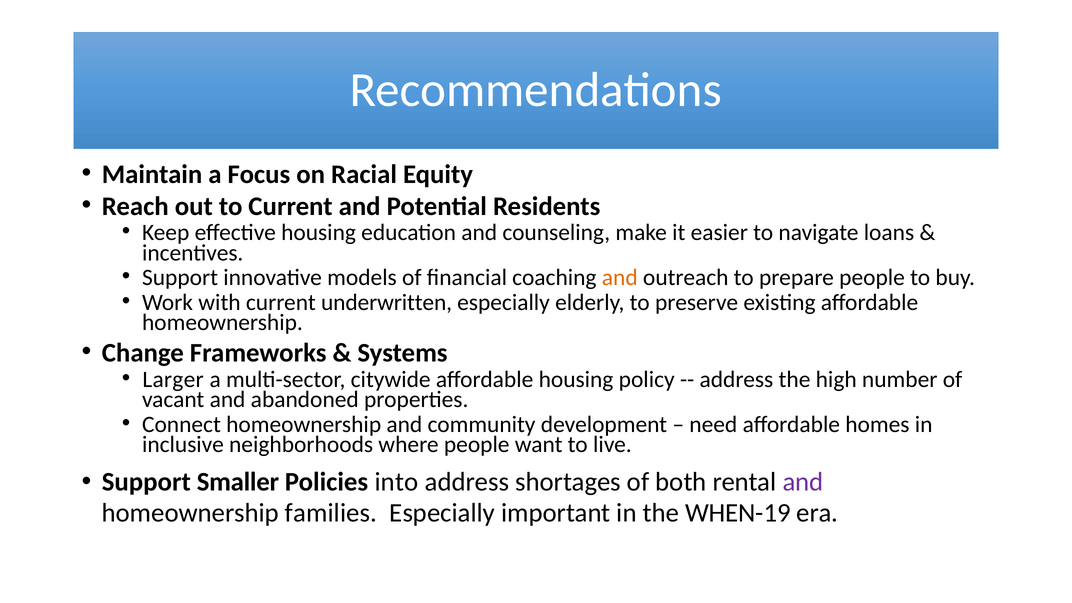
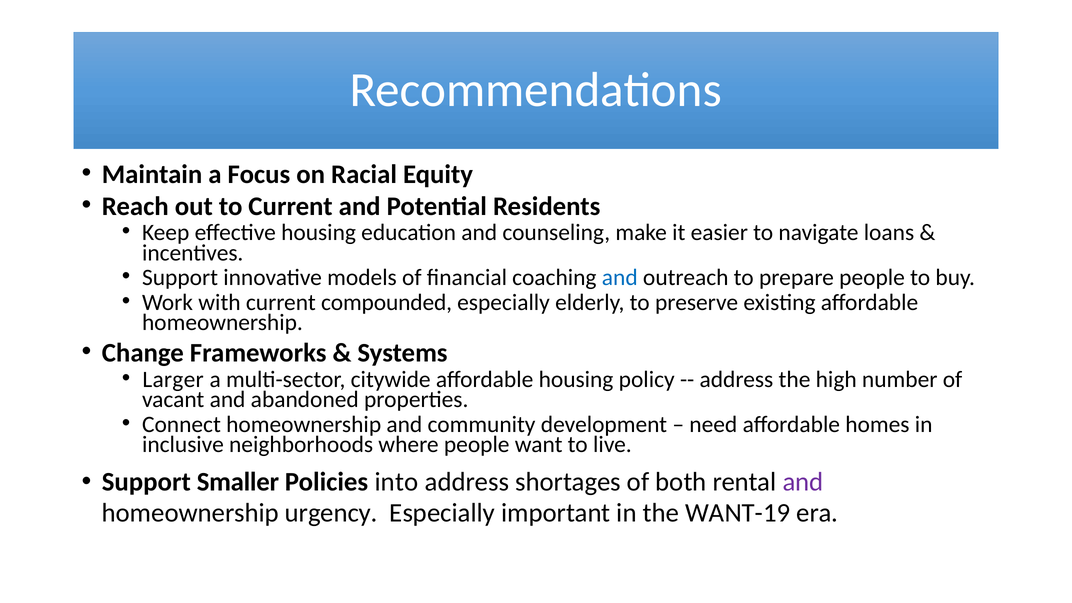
and at (620, 278) colour: orange -> blue
underwritten: underwritten -> compounded
families: families -> urgency
WHEN-19: WHEN-19 -> WANT-19
